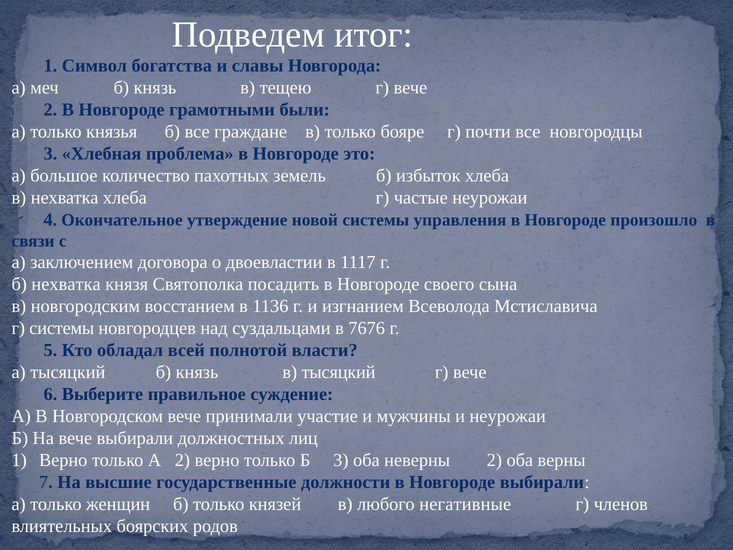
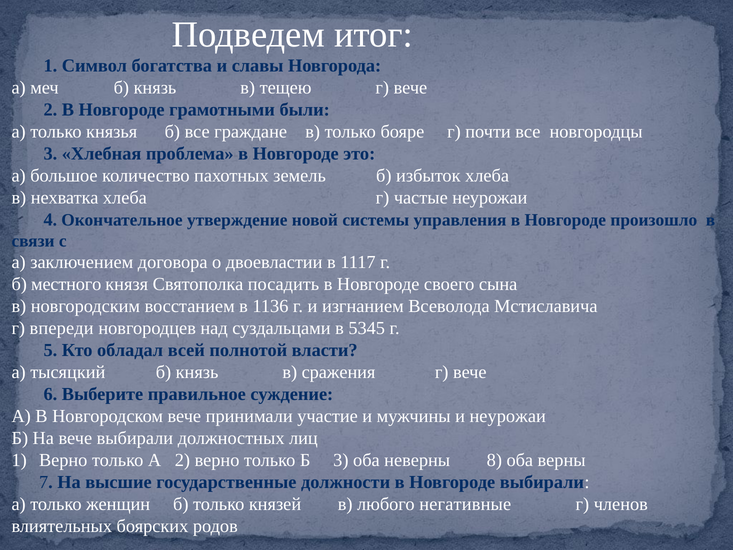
б нехватка: нехватка -> местного
г системы: системы -> впереди
7676: 7676 -> 5345
в тысяцкий: тысяцкий -> сражения
неверны 2: 2 -> 8
